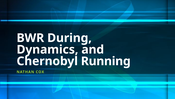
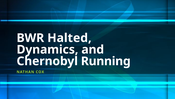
During: During -> Halted
